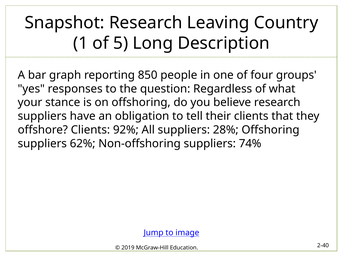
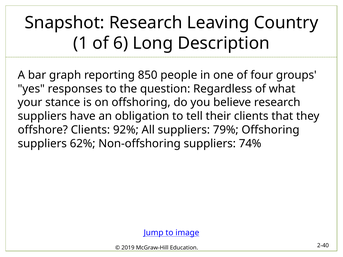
5: 5 -> 6
28%: 28% -> 79%
